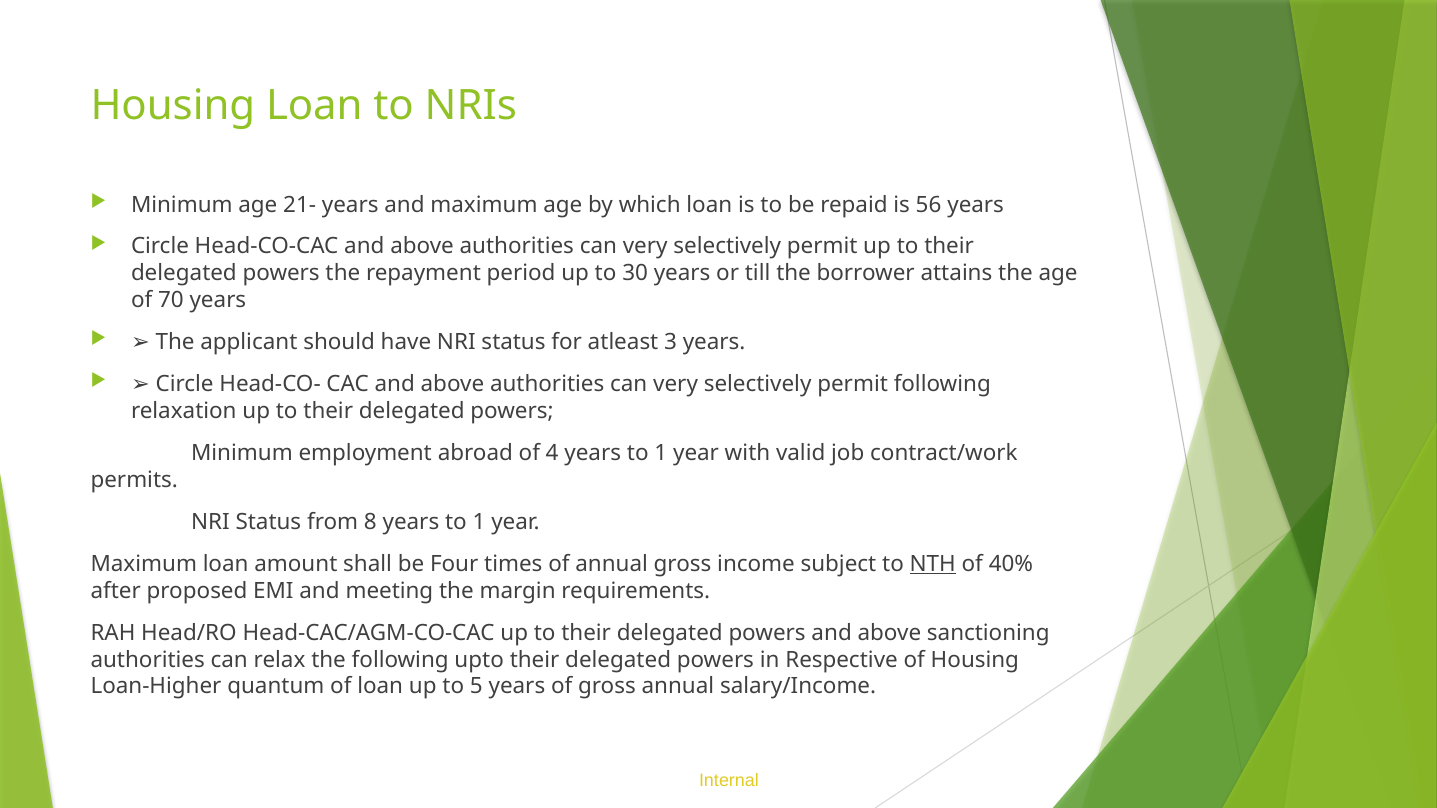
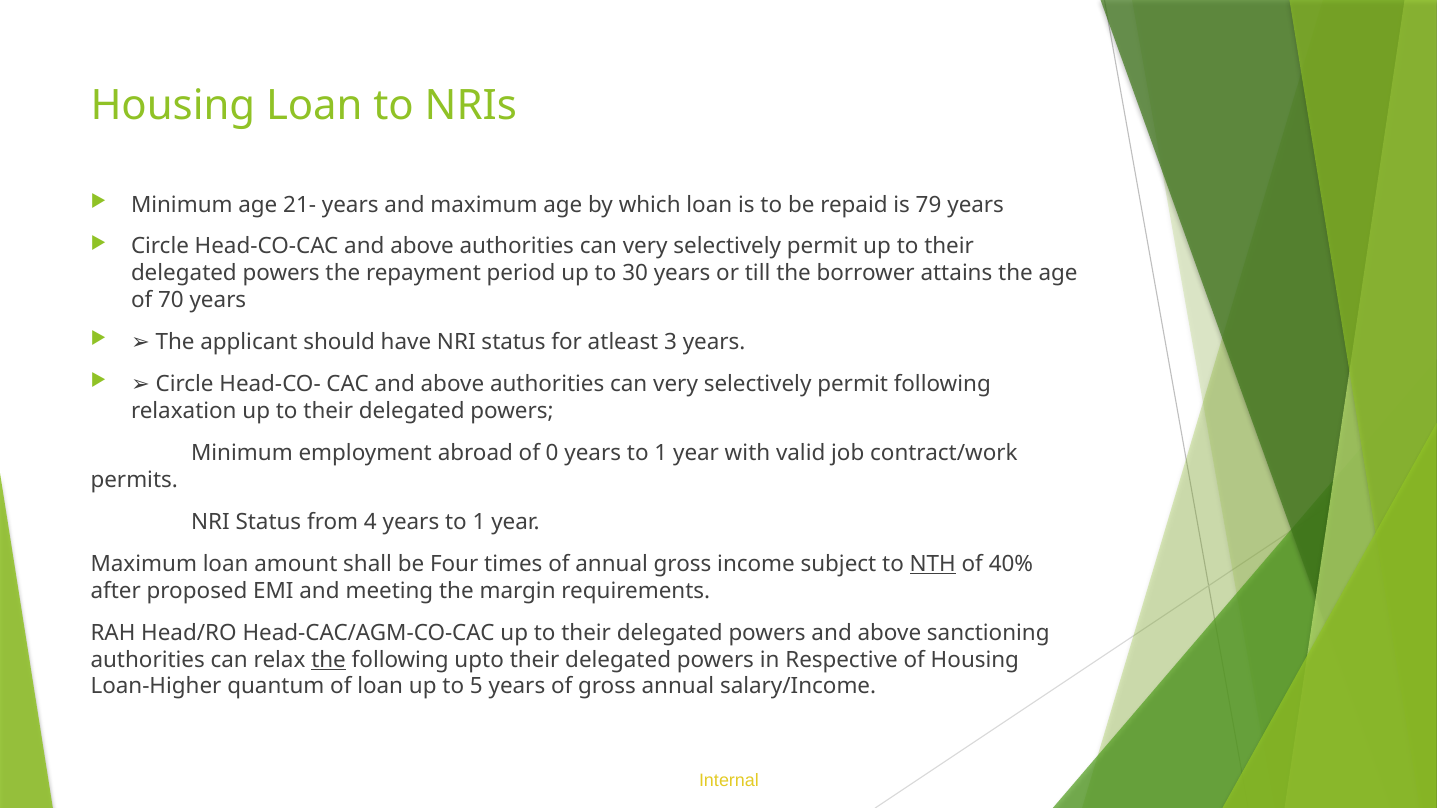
56: 56 -> 79
4: 4 -> 0
8: 8 -> 4
the at (329, 660) underline: none -> present
